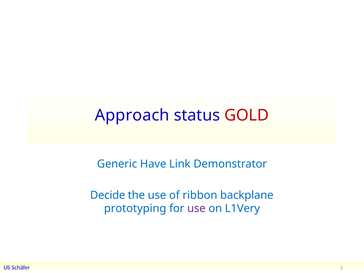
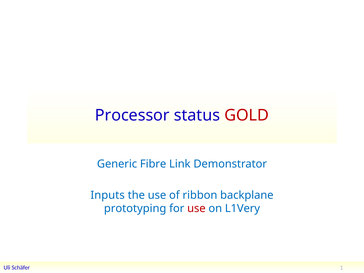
Approach: Approach -> Processor
Have: Have -> Fibre
Decide: Decide -> Inputs
use at (196, 208) colour: purple -> red
